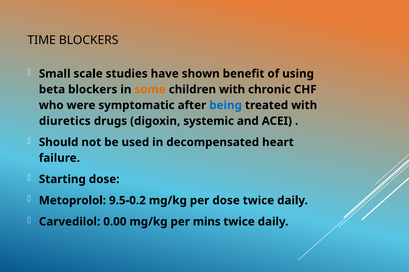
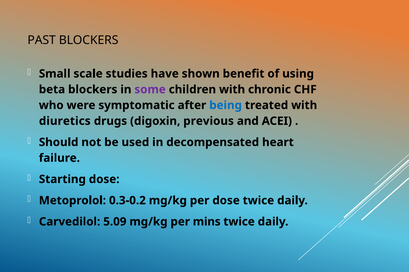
TIME: TIME -> PAST
some colour: orange -> purple
systemic: systemic -> previous
9.5-0.2: 9.5-0.2 -> 0.3-0.2
0.00: 0.00 -> 5.09
